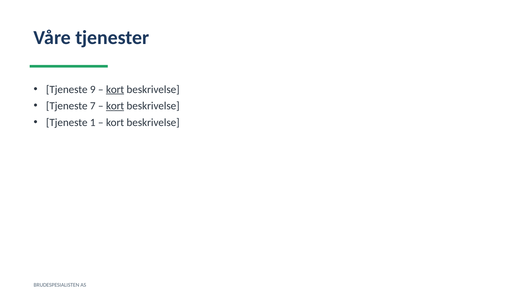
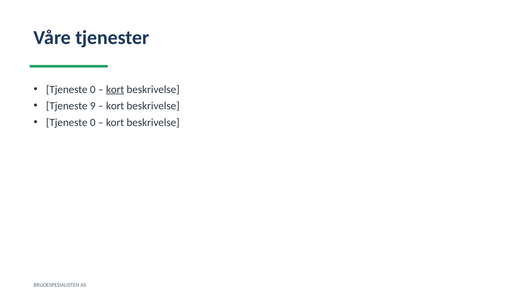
9 at (93, 90): 9 -> 0
7: 7 -> 9
kort at (115, 106) underline: present -> none
1 at (93, 123): 1 -> 0
